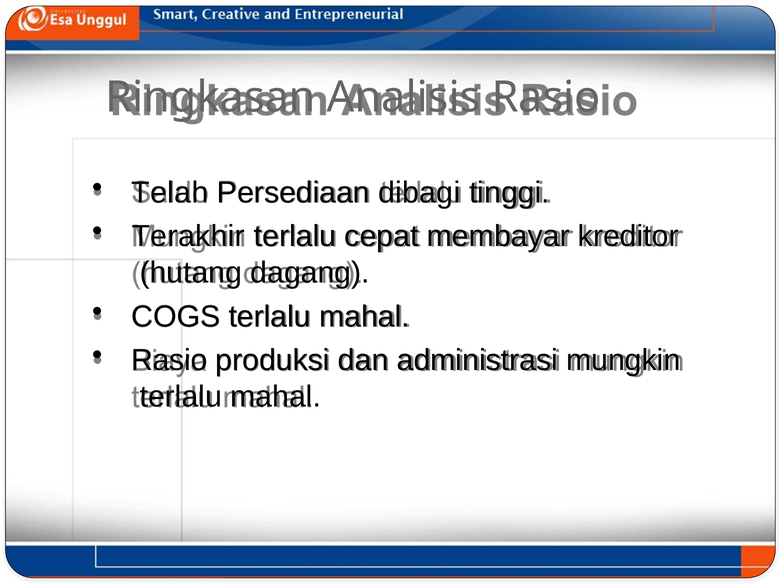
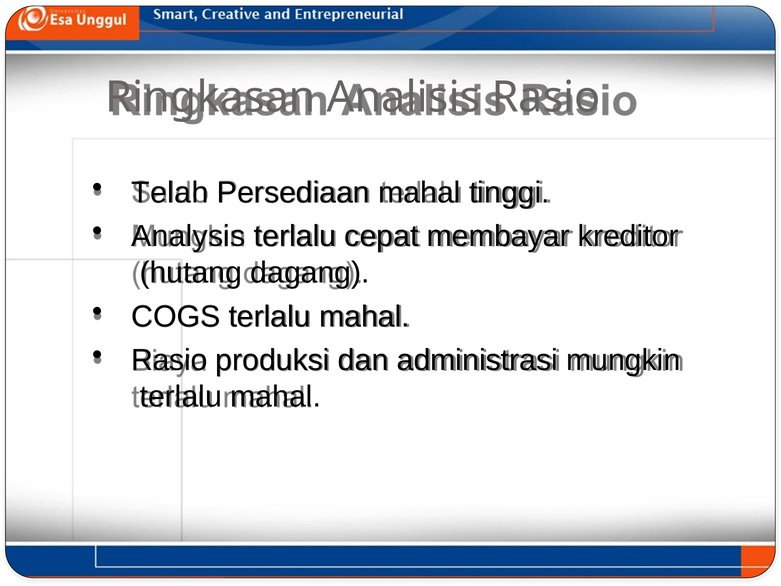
Persediaan dibagi: dibagi -> mahal
Terakhir: Terakhir -> Analysis
